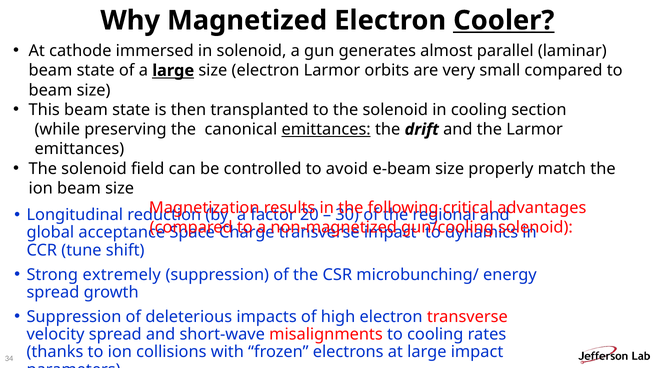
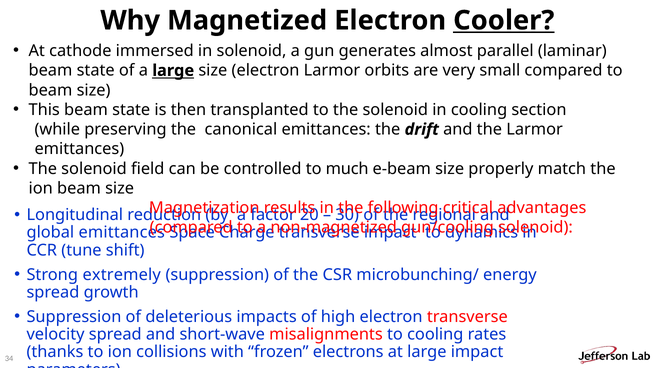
emittances at (326, 130) underline: present -> none
avoid: avoid -> much
global acceptance: acceptance -> emittances
